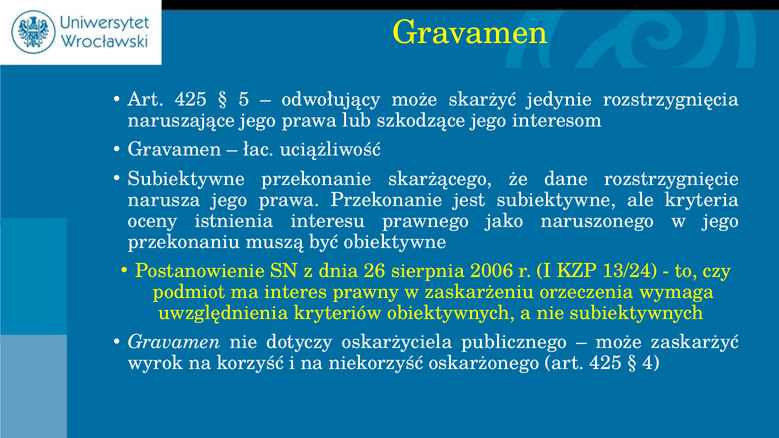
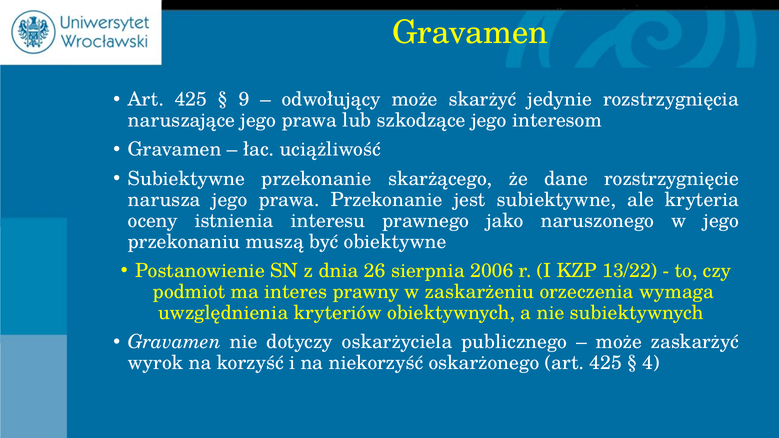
5: 5 -> 9
13/24: 13/24 -> 13/22
